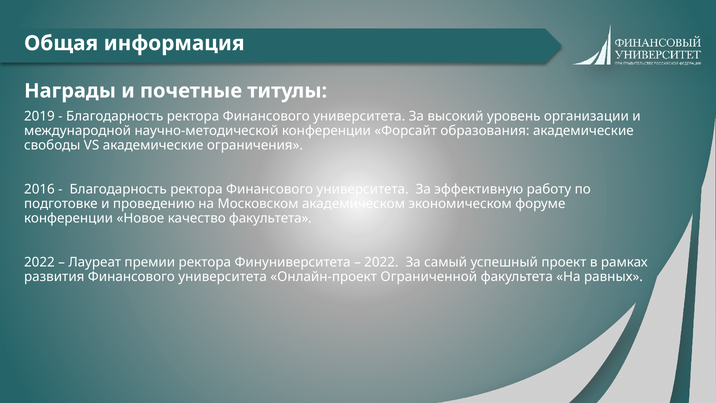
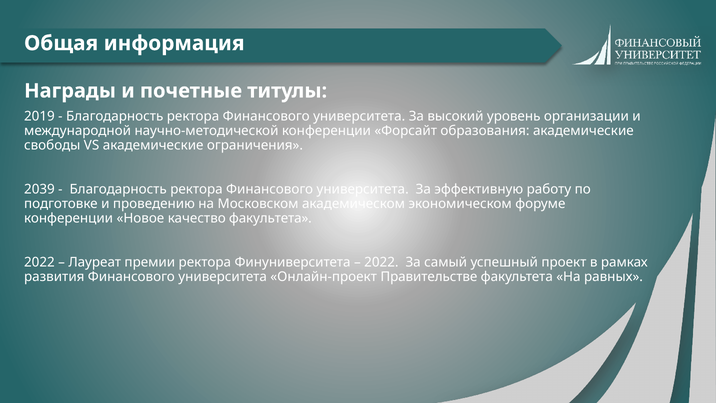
2016: 2016 -> 2039
Ограниченной: Ограниченной -> Правительстве
